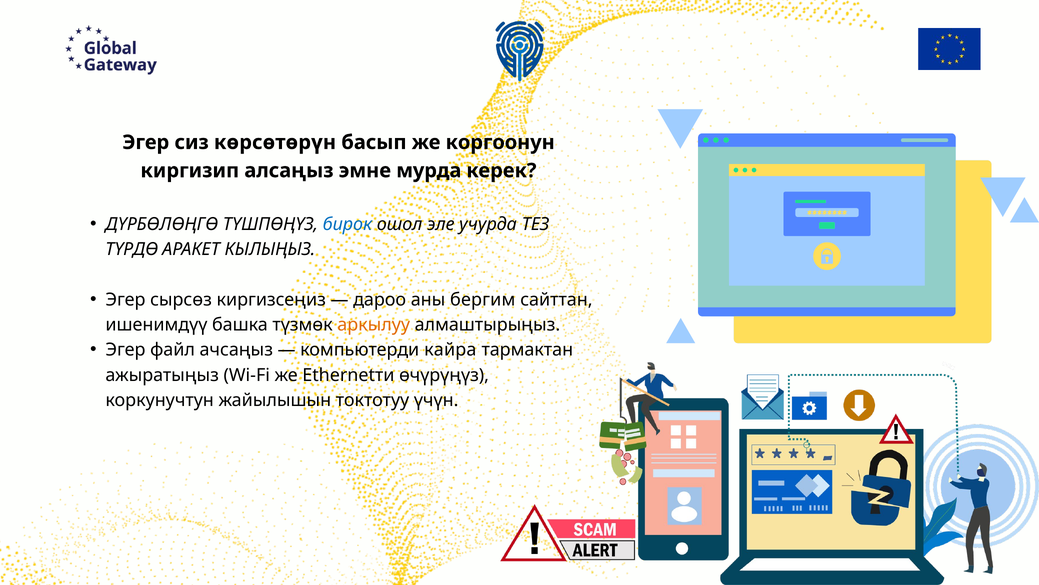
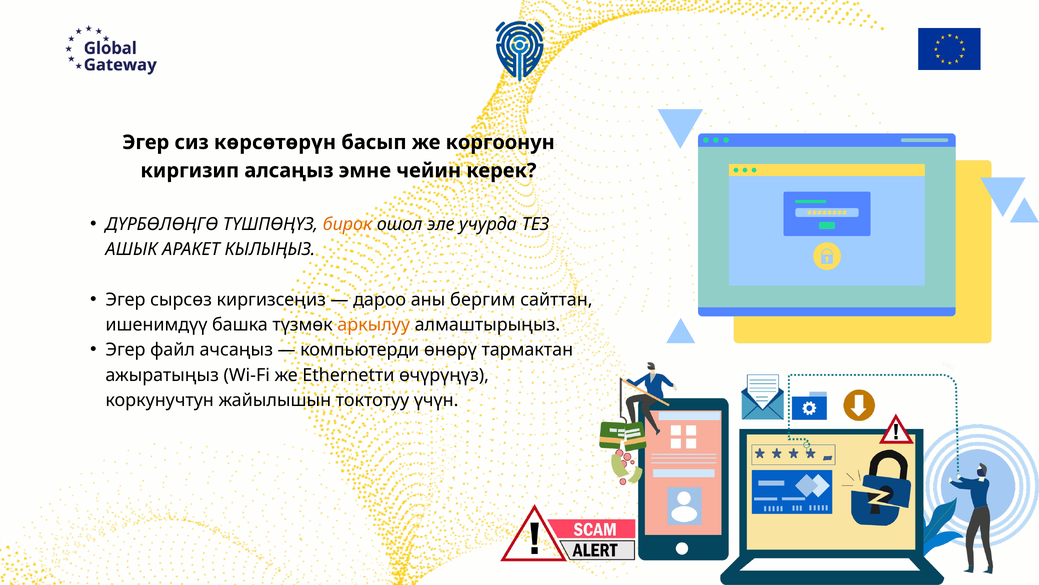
мурда: мурда -> чейин
бирок colour: blue -> orange
ТҮРДӨ: ТҮРДӨ -> АШЫК
кайра: кайра -> өнөрү
